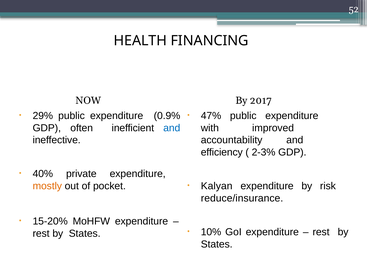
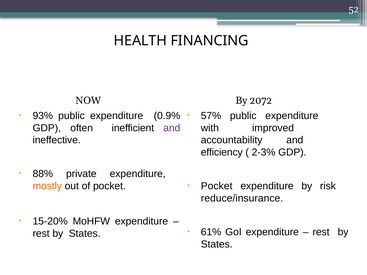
2017: 2017 -> 2072
29%: 29% -> 93%
47%: 47% -> 57%
and at (172, 128) colour: blue -> purple
40%: 40% -> 88%
Kalyan at (217, 186): Kalyan -> Pocket
10%: 10% -> 61%
